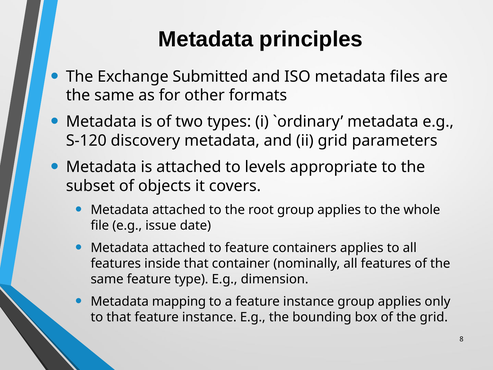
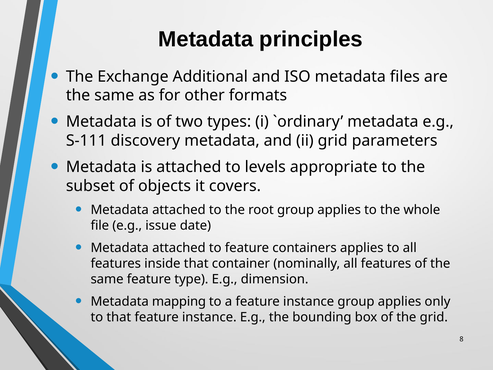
Submitted: Submitted -> Additional
S-120: S-120 -> S-111
